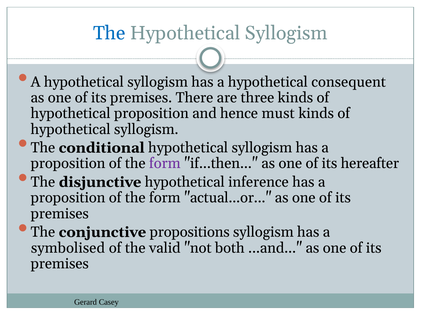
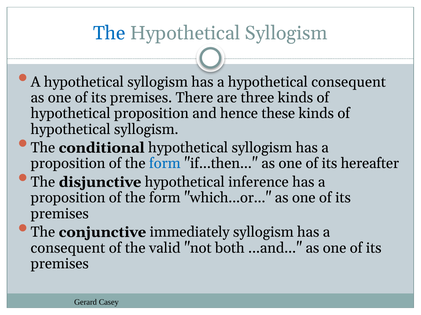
must: must -> these
form at (165, 164) colour: purple -> blue
actual...or: actual...or -> which...or
propositions: propositions -> immediately
symbolised at (68, 248): symbolised -> consequent
